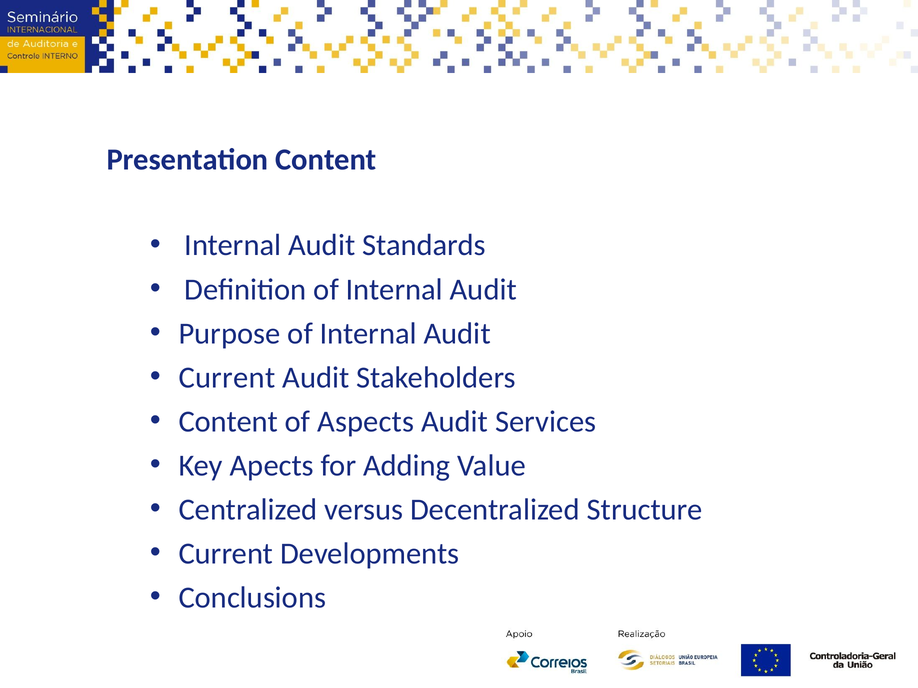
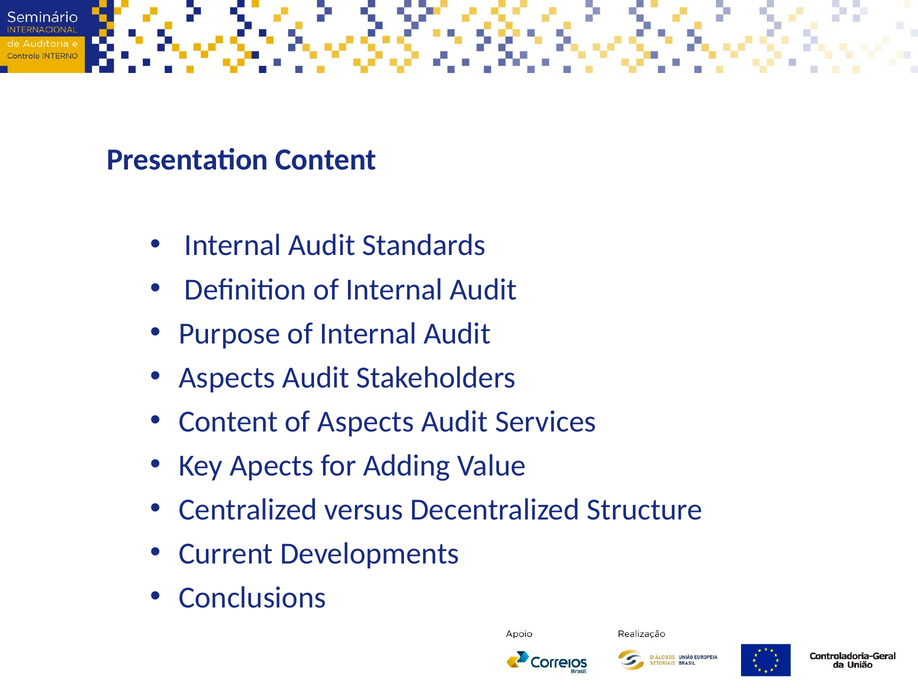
Current at (227, 378): Current -> Aspects
